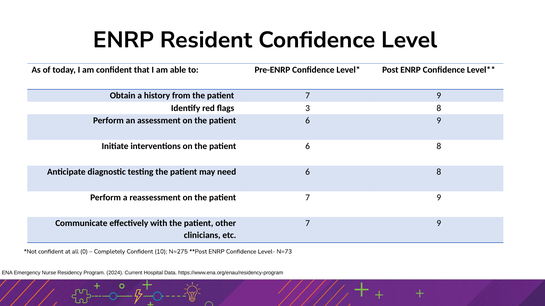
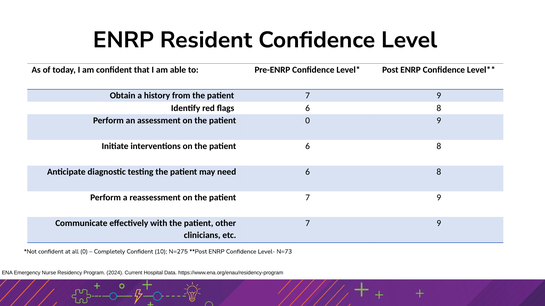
flags 3: 3 -> 6
6 at (308, 121): 6 -> 0
